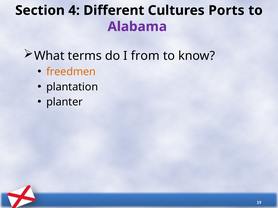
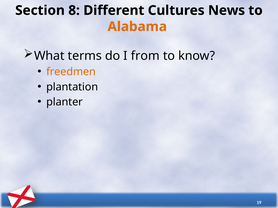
4: 4 -> 8
Ports: Ports -> News
Alabama colour: purple -> orange
